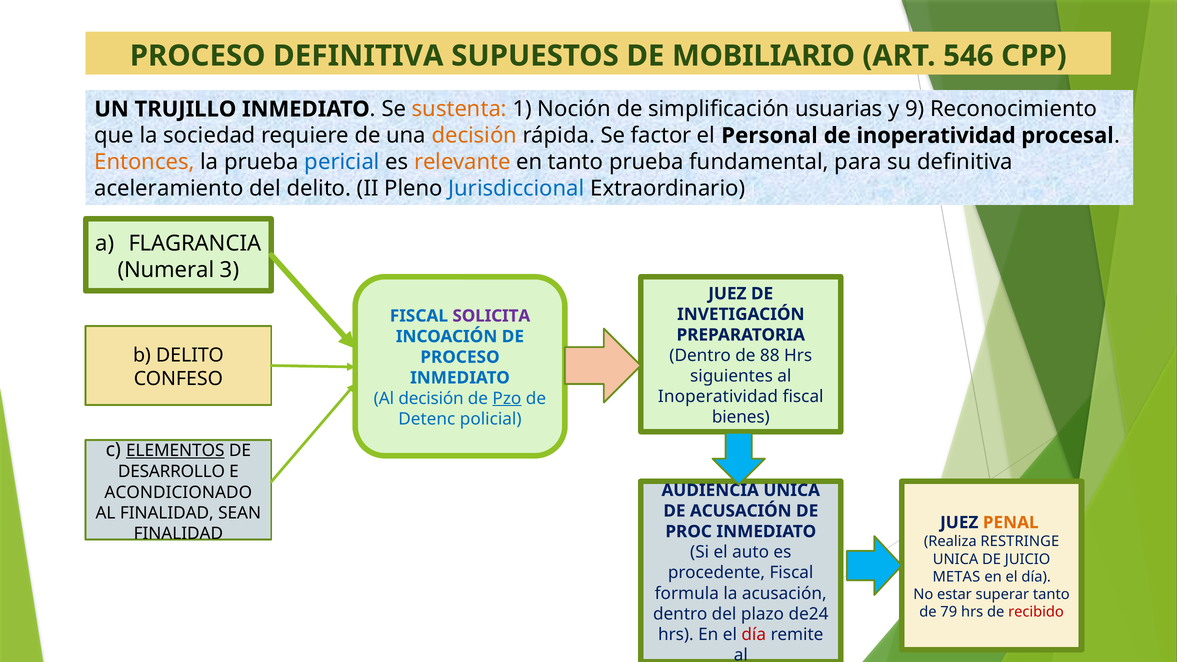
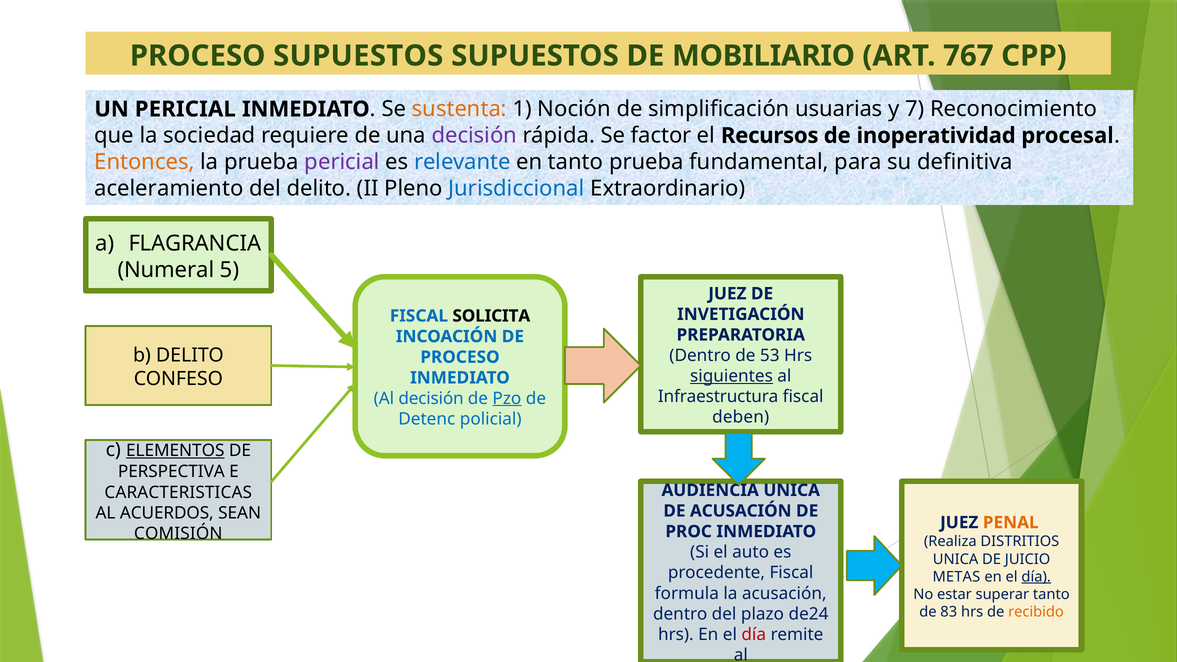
PROCESO DEFINITIVA: DEFINITIVA -> SUPUESTOS
546: 546 -> 767
UN TRUJILLO: TRUJILLO -> PERICIAL
9: 9 -> 7
decisión at (474, 136) colour: orange -> purple
Personal: Personal -> Recursos
pericial at (342, 162) colour: blue -> purple
relevante colour: orange -> blue
3: 3 -> 5
SOLICITA colour: purple -> black
88: 88 -> 53
siguientes underline: none -> present
Inoperatividad at (718, 397): Inoperatividad -> Infraestructura
bienes: bienes -> deben
DESARROLLO: DESARROLLO -> PERSPECTIVA
ACONDICIONADO: ACONDICIONADO -> CARACTERISTICAS
AL FINALIDAD: FINALIDAD -> ACUERDOS
FINALIDAD at (178, 534): FINALIDAD -> COMISIÓN
RESTRINGE: RESTRINGE -> DISTRITIOS
día at (1036, 577) underline: none -> present
79: 79 -> 83
recibido colour: red -> orange
